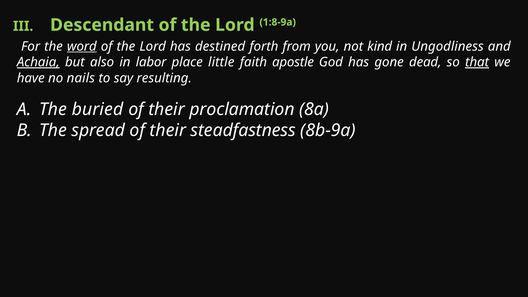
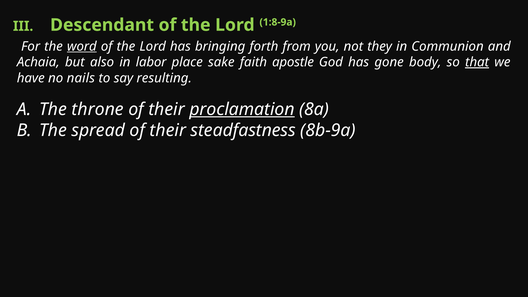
destined: destined -> bringing
kind: kind -> they
Ungodliness: Ungodliness -> Communion
Achaia underline: present -> none
little: little -> sake
dead: dead -> body
buried: buried -> throne
proclamation underline: none -> present
